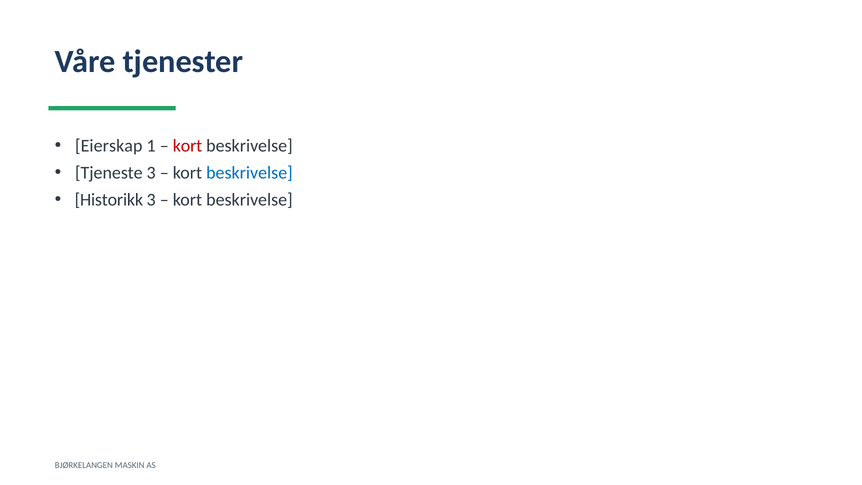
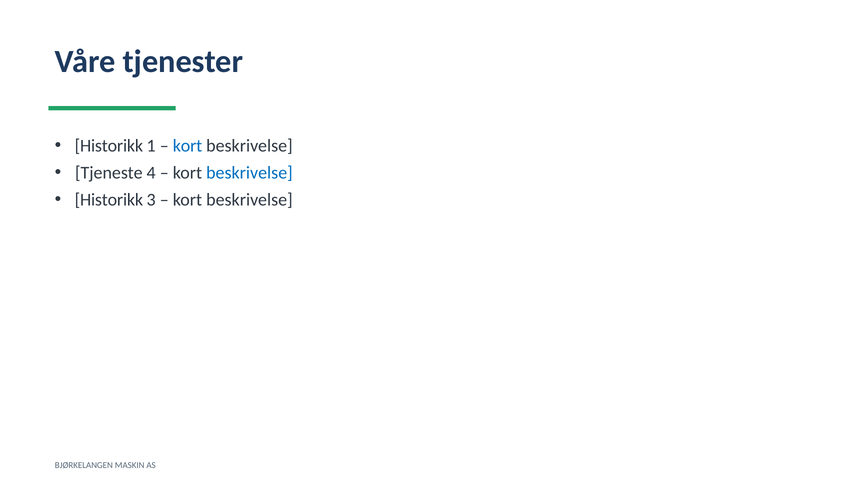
Eierskap at (109, 146): Eierskap -> Historikk
kort at (188, 146) colour: red -> blue
Tjeneste 3: 3 -> 4
